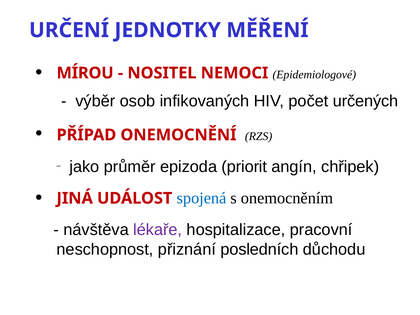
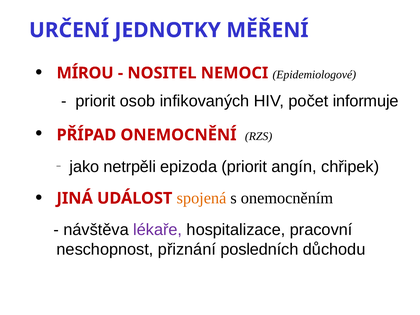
výběr at (95, 101): výběr -> priorit
určených: určených -> informuje
průměr: průměr -> netrpěli
spojená colour: blue -> orange
